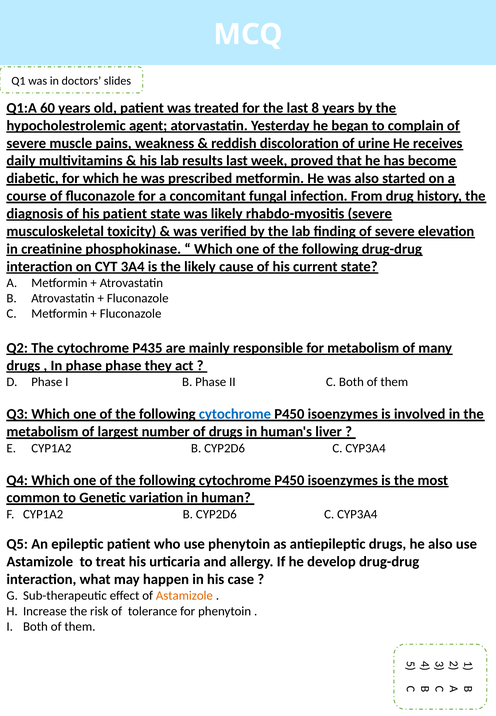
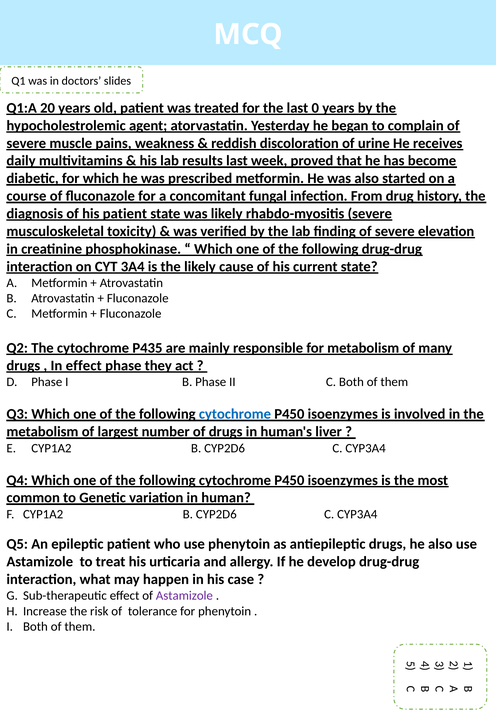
60: 60 -> 20
8: 8 -> 0
In phase: phase -> effect
Astamizole at (184, 596) colour: orange -> purple
